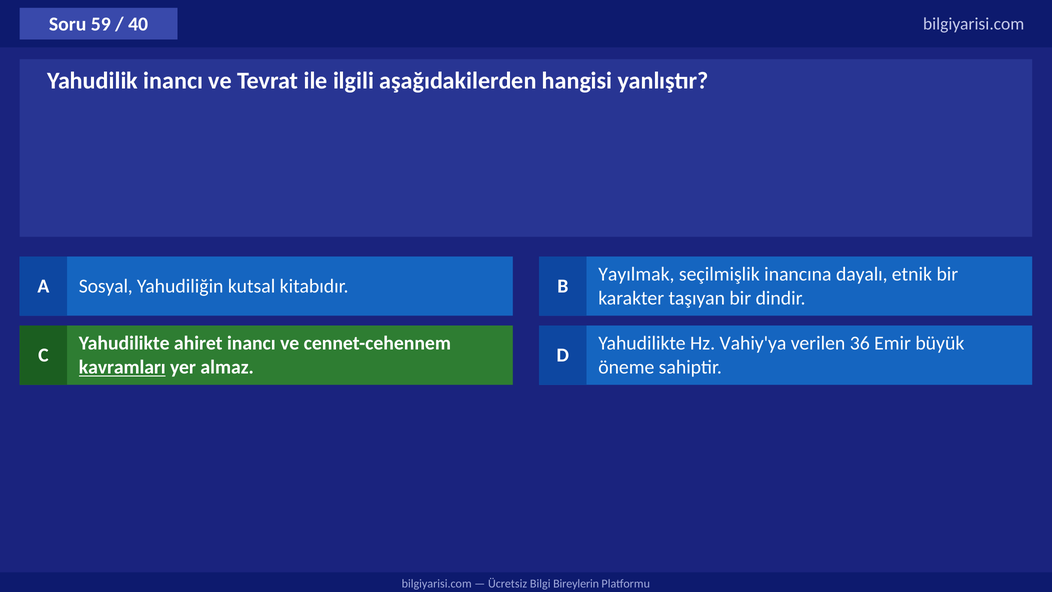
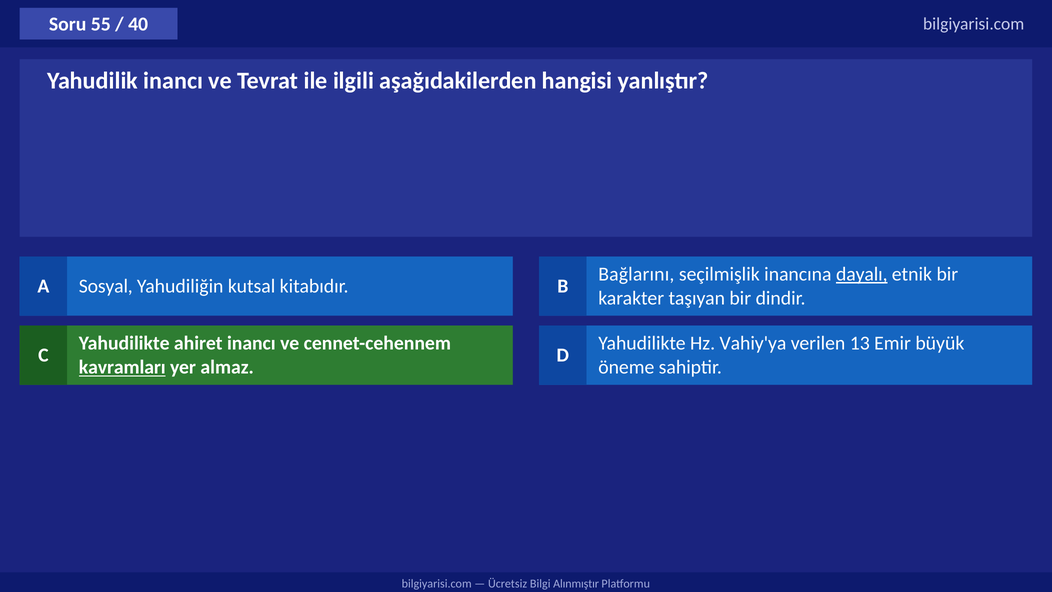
59: 59 -> 55
Yayılmak: Yayılmak -> Bağlarını
dayalı underline: none -> present
36: 36 -> 13
Bireylerin: Bireylerin -> Alınmıştır
